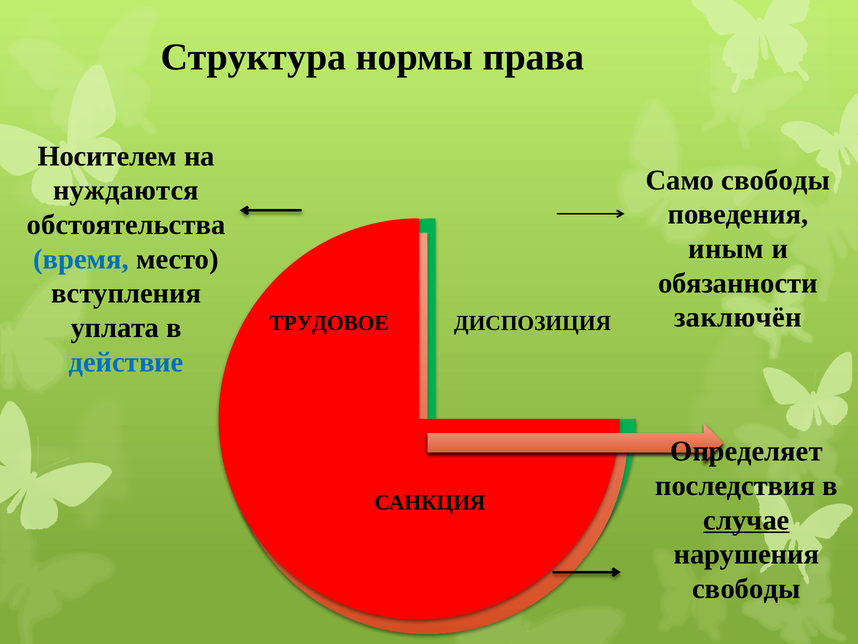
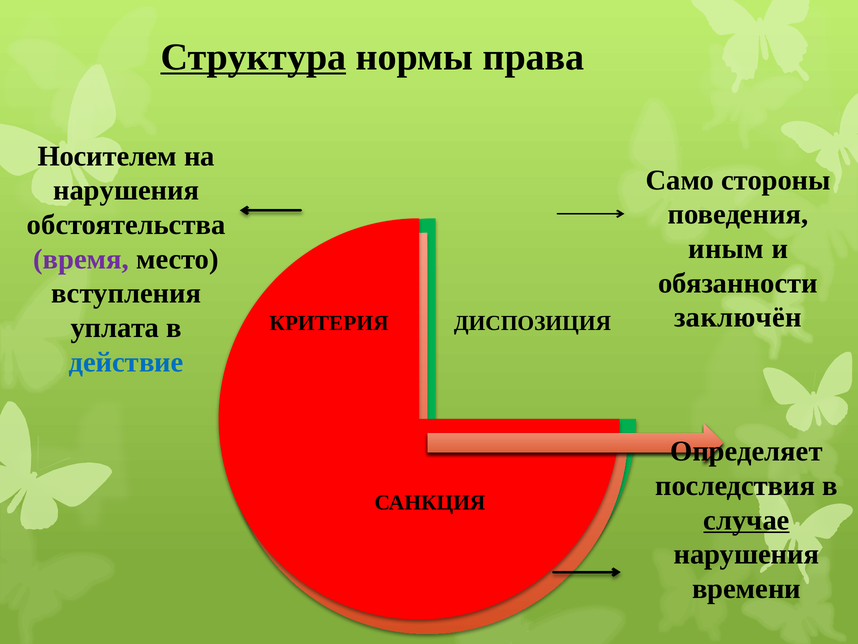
Структура underline: none -> present
Само свободы: свободы -> стороны
нуждаются at (126, 190): нуждаются -> нарушения
время colour: blue -> purple
ТРУДОВОЕ: ТРУДОВОЕ -> КРИТЕРИЯ
свободы at (746, 588): свободы -> времени
